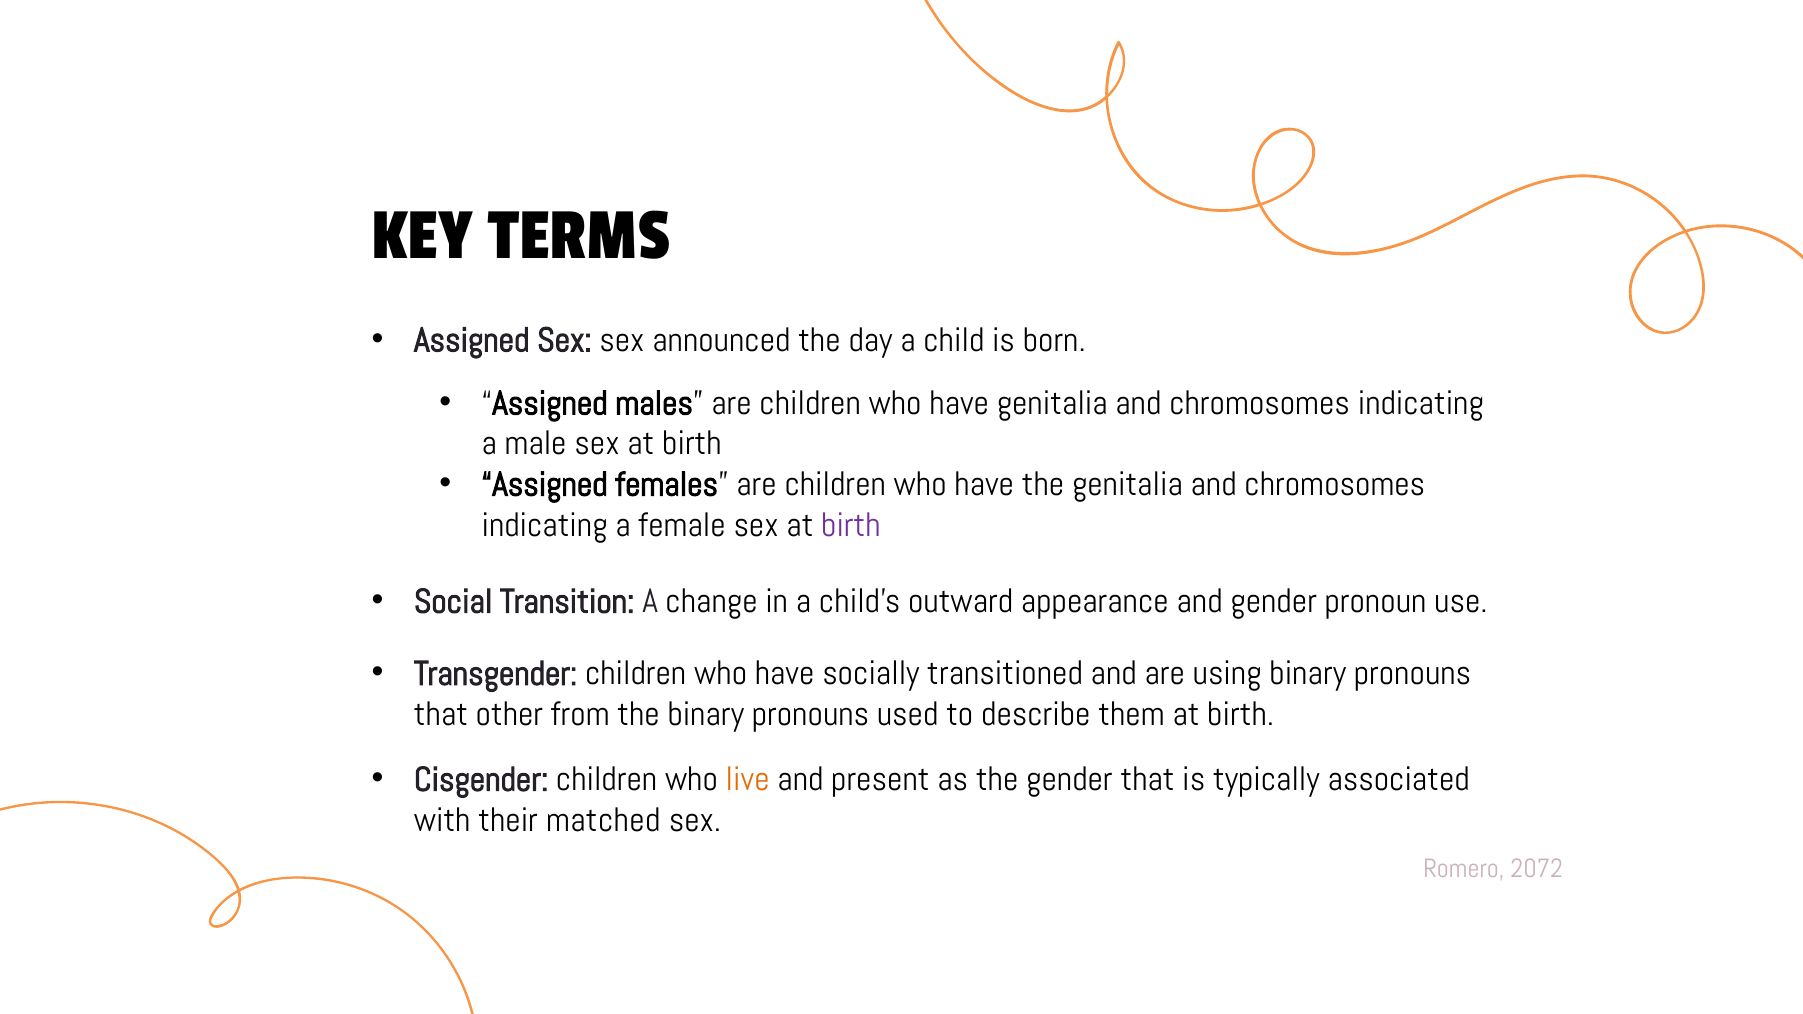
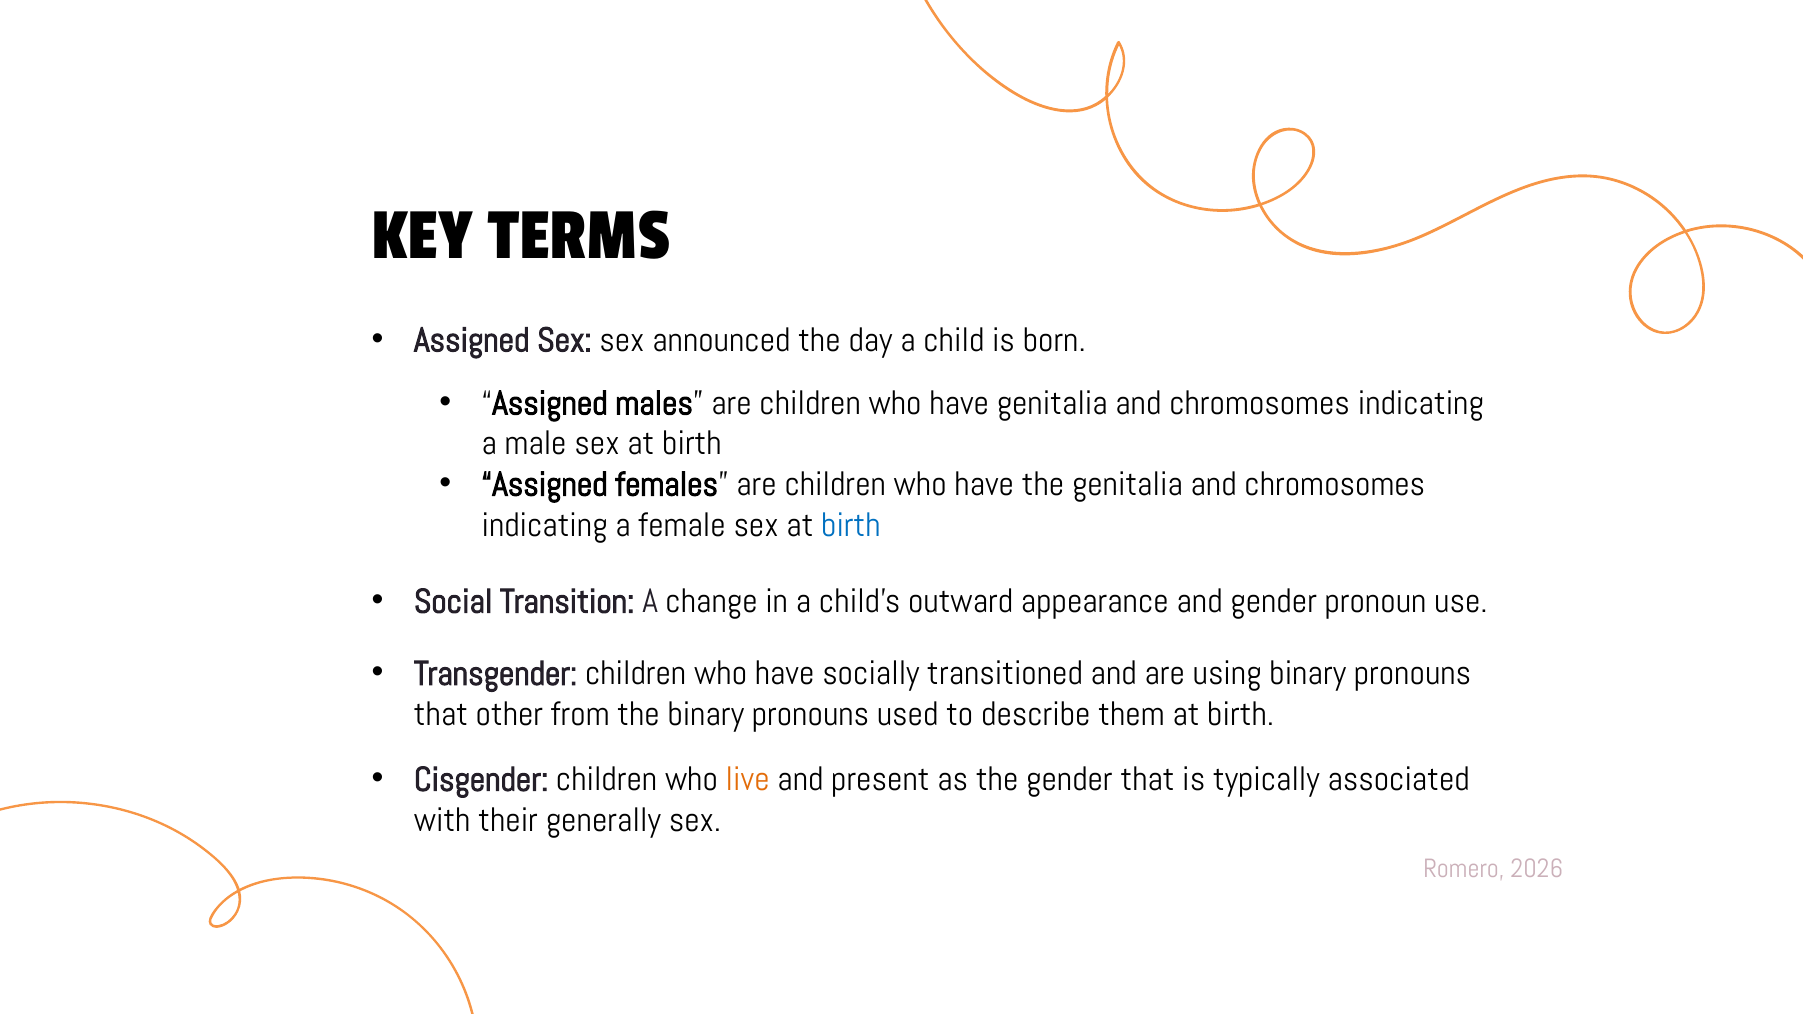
birth at (851, 525) colour: purple -> blue
matched: matched -> generally
2072: 2072 -> 2026
